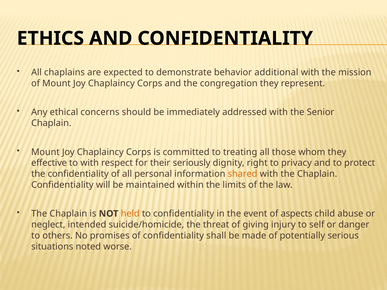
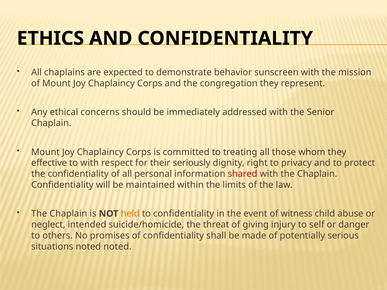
additional: additional -> sunscreen
shared colour: orange -> red
aspects: aspects -> witness
noted worse: worse -> noted
